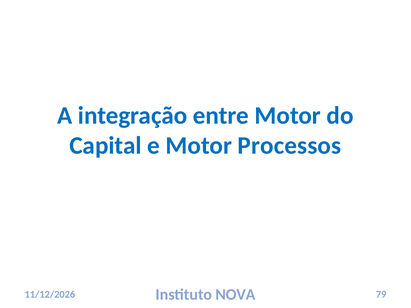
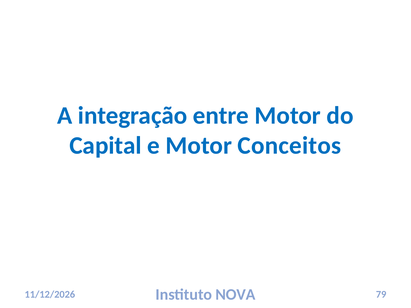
Processos: Processos -> Conceitos
